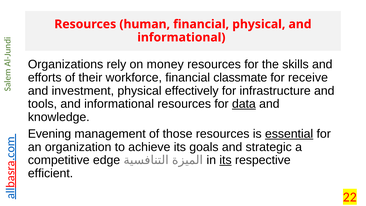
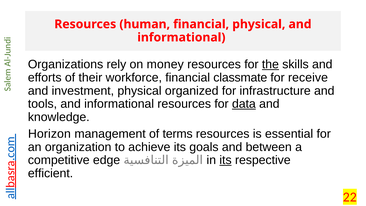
the underline: none -> present
effectively: effectively -> organized
Evening: Evening -> Horizon
those: those -> terms
essential underline: present -> none
strategic: strategic -> between
